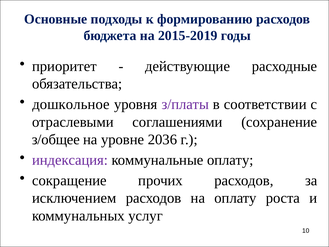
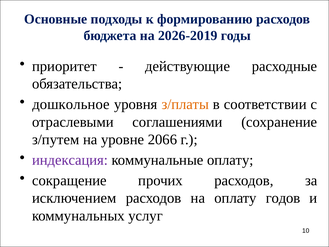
2015-2019: 2015-2019 -> 2026-2019
з/платы colour: purple -> orange
з/общее: з/общее -> з/путем
2036: 2036 -> 2066
роста: роста -> годов
